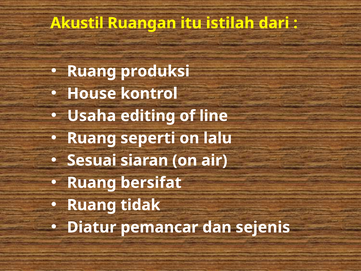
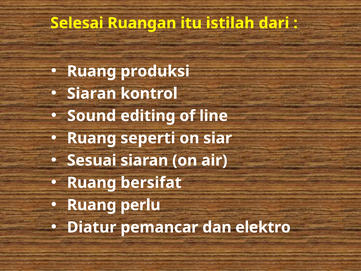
Akustil: Akustil -> Selesai
House at (92, 93): House -> Siaran
Usaha: Usaha -> Sound
lalu: lalu -> siar
tidak: tidak -> perlu
sejenis: sejenis -> elektro
